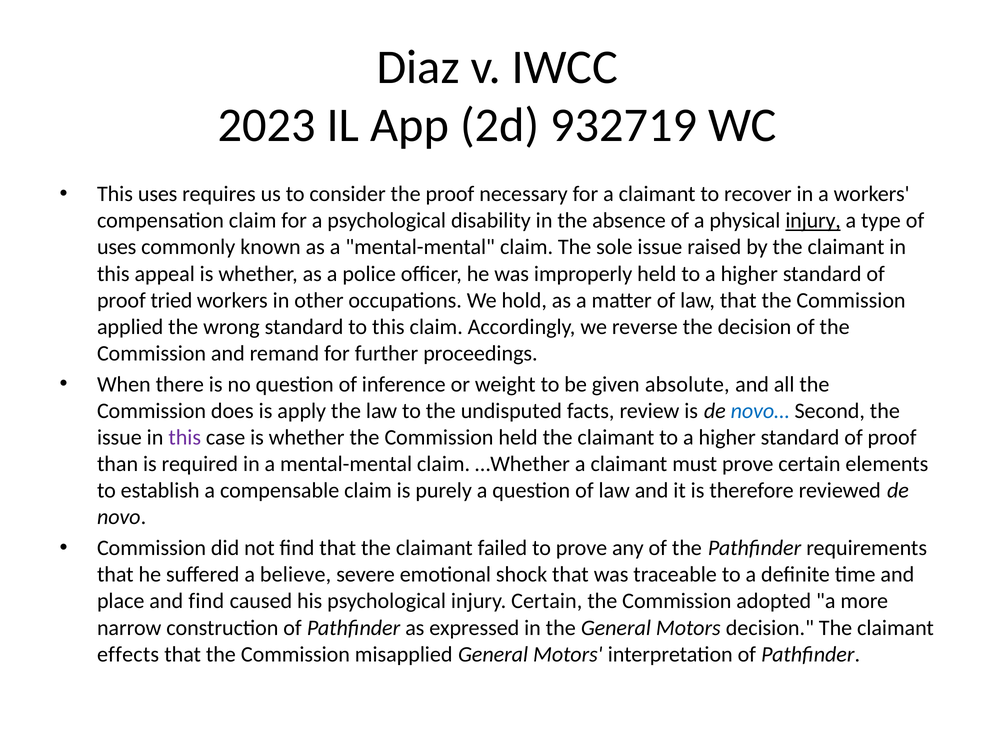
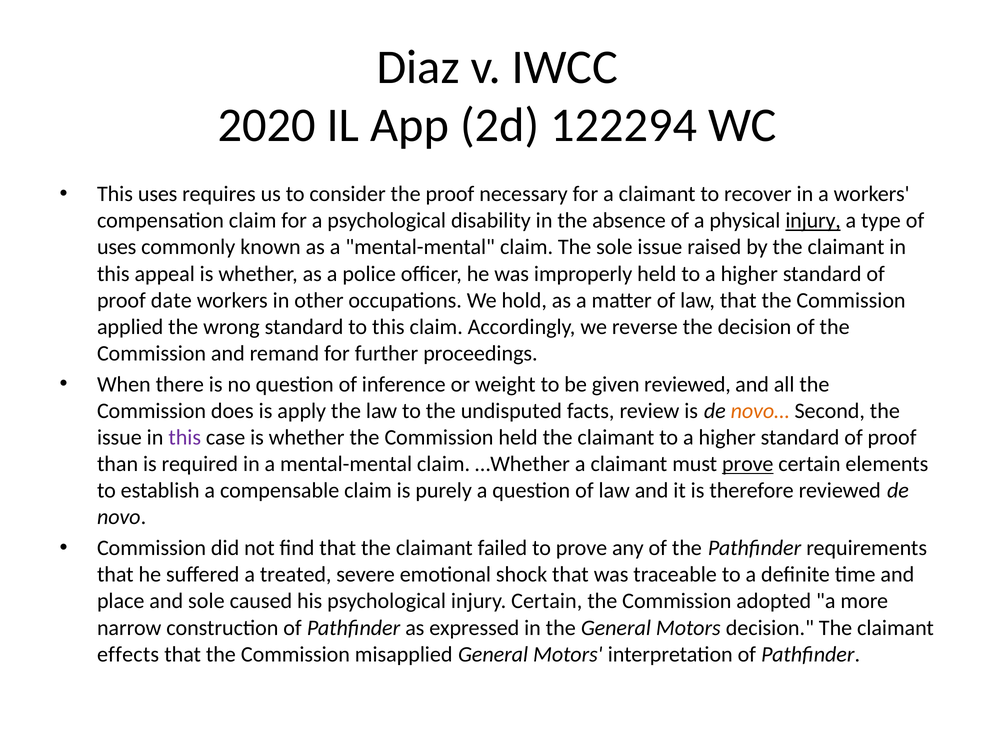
2023: 2023 -> 2020
932719: 932719 -> 122294
tried: tried -> date
given absolute: absolute -> reviewed
novo… colour: blue -> orange
prove at (748, 464) underline: none -> present
believe: believe -> treated
and find: find -> sole
